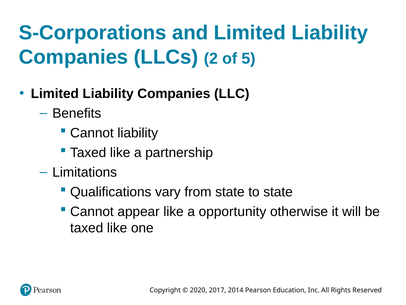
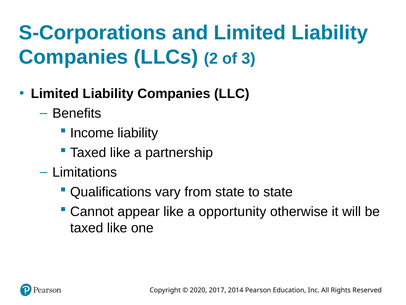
5: 5 -> 3
Cannot at (92, 133): Cannot -> Income
